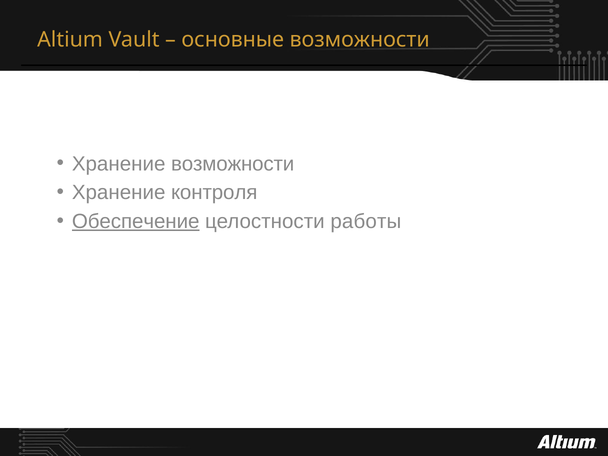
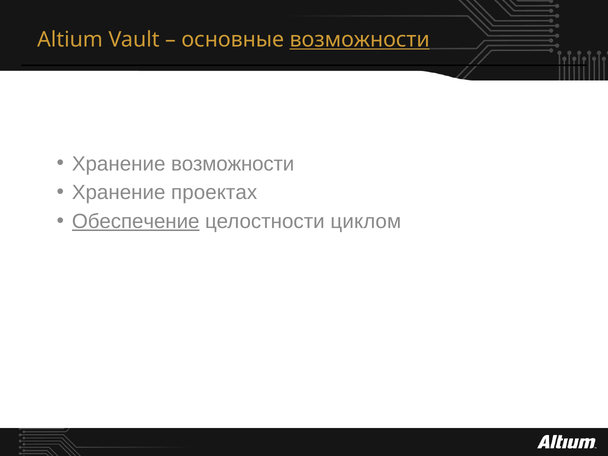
возможности at (360, 40) underline: none -> present
контроля: контроля -> проектах
работы: работы -> циклом
